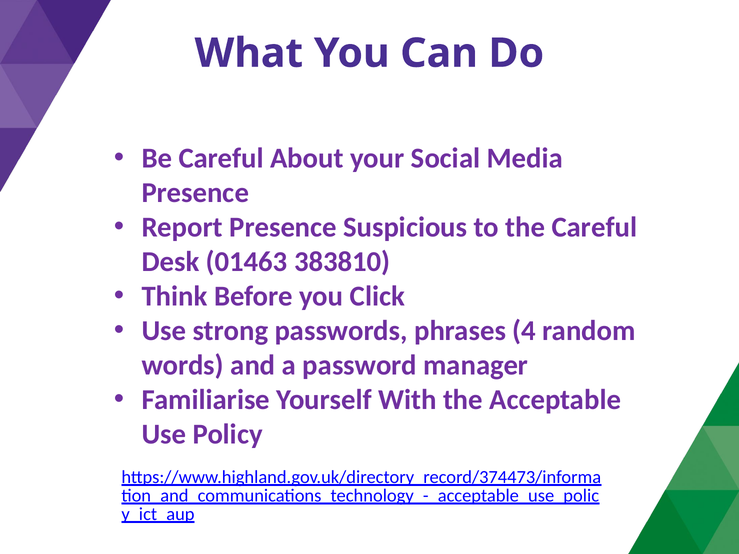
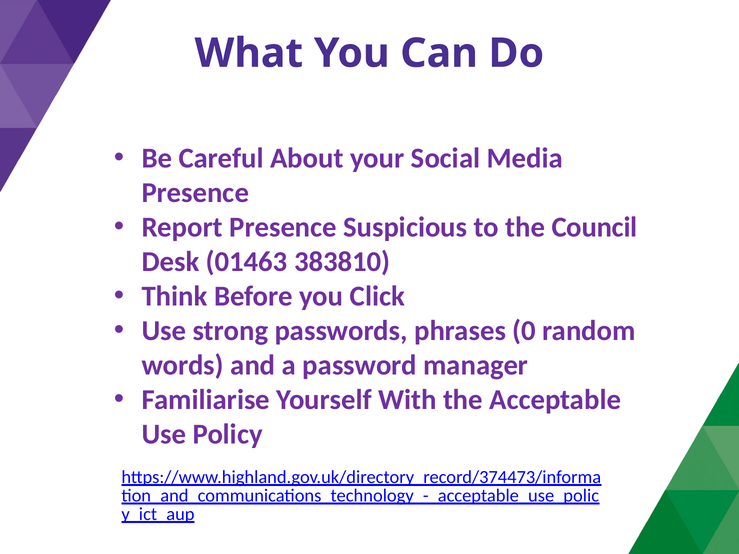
the Careful: Careful -> Council
4: 4 -> 0
